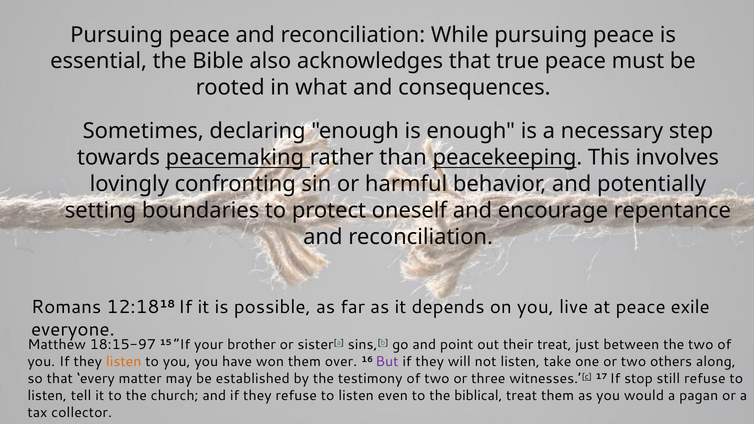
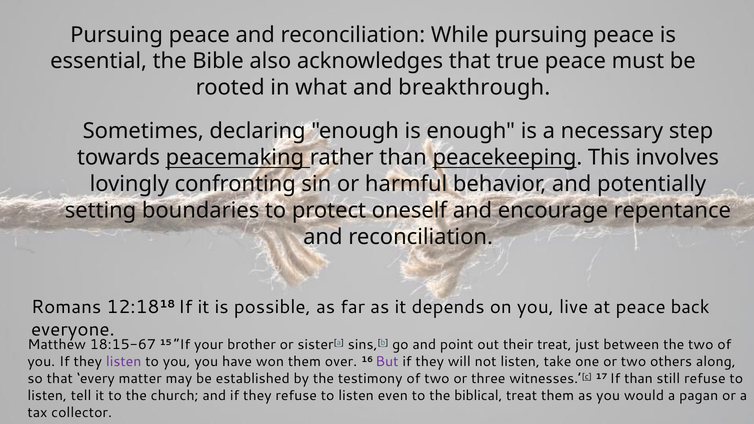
consequences: consequences -> breakthrough
exile: exile -> back
18:15-97: 18:15-97 -> 18:15-67
listen at (124, 362) colour: orange -> purple
If stop: stop -> than
